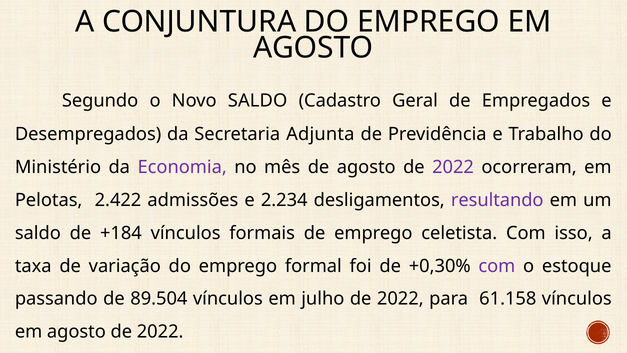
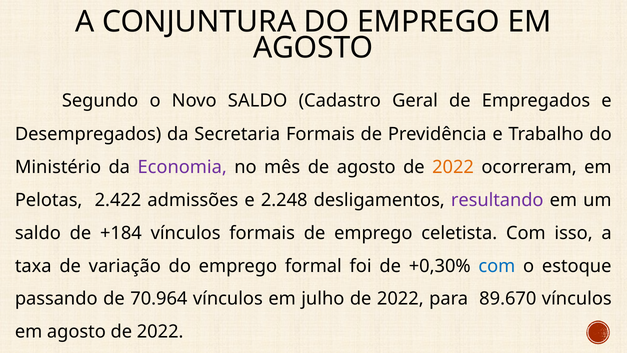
Secretaria Adjunta: Adjunta -> Formais
2022 at (453, 167) colour: purple -> orange
2.234: 2.234 -> 2.248
com at (497, 266) colour: purple -> blue
89.504: 89.504 -> 70.964
61.158: 61.158 -> 89.670
